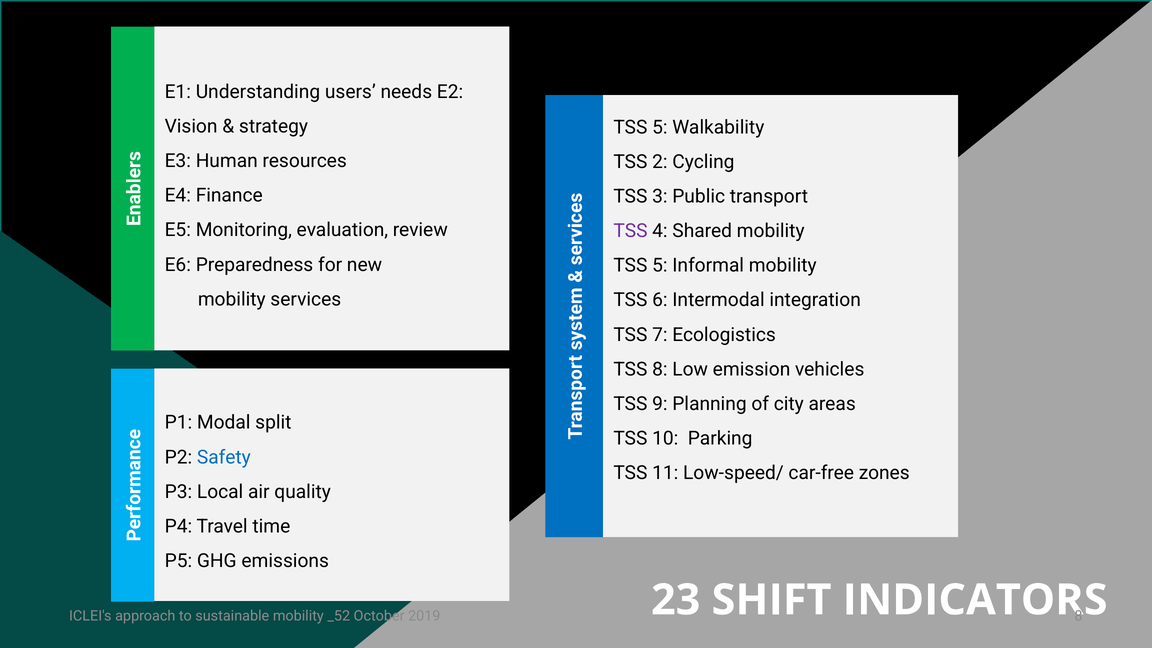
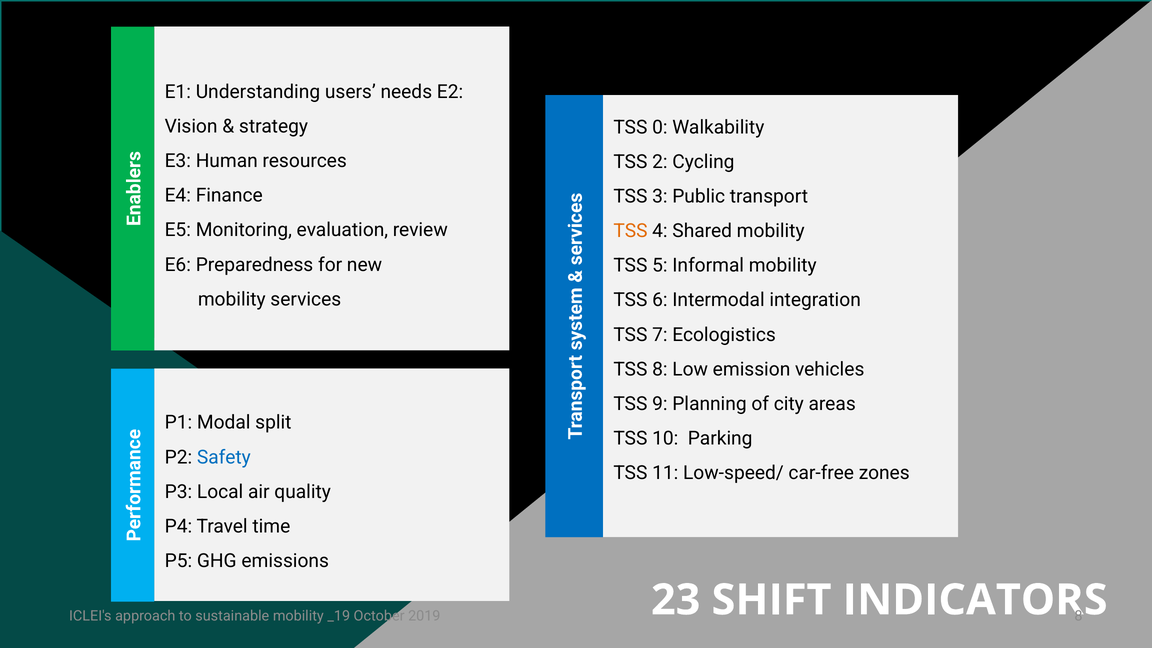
5 at (660, 127): 5 -> 0
TSS at (630, 231) colour: purple -> orange
_52: _52 -> _19
